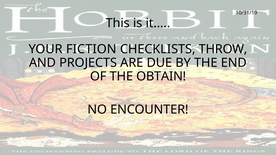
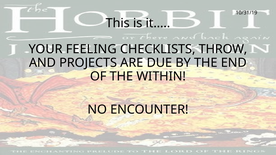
FICTION: FICTION -> FEELING
OBTAIN: OBTAIN -> WITHIN
